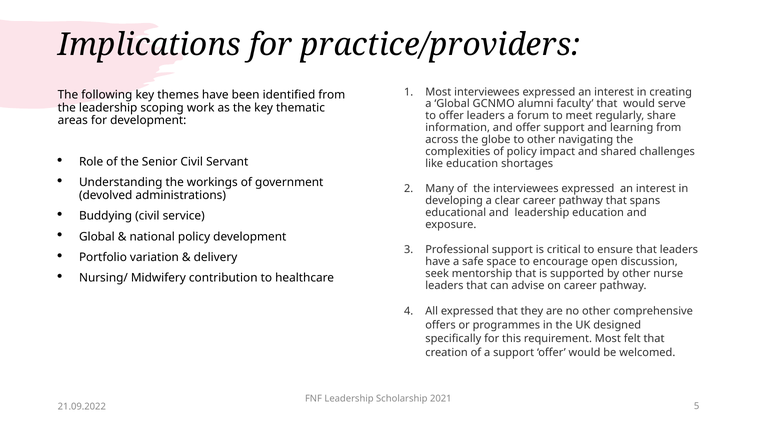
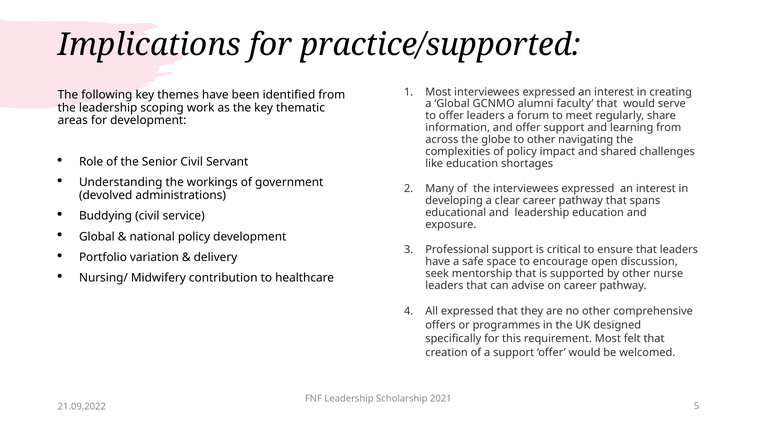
practice/providers: practice/providers -> practice/supported
